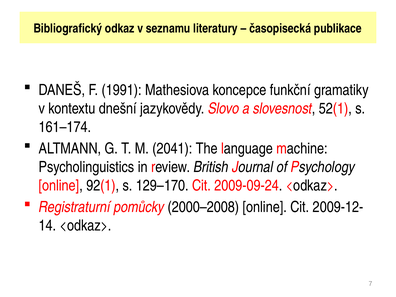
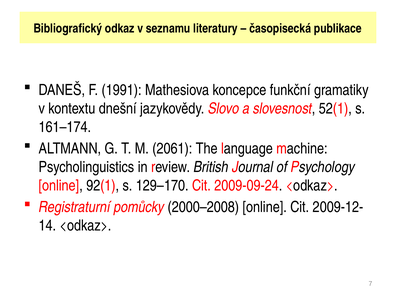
2041: 2041 -> 2061
